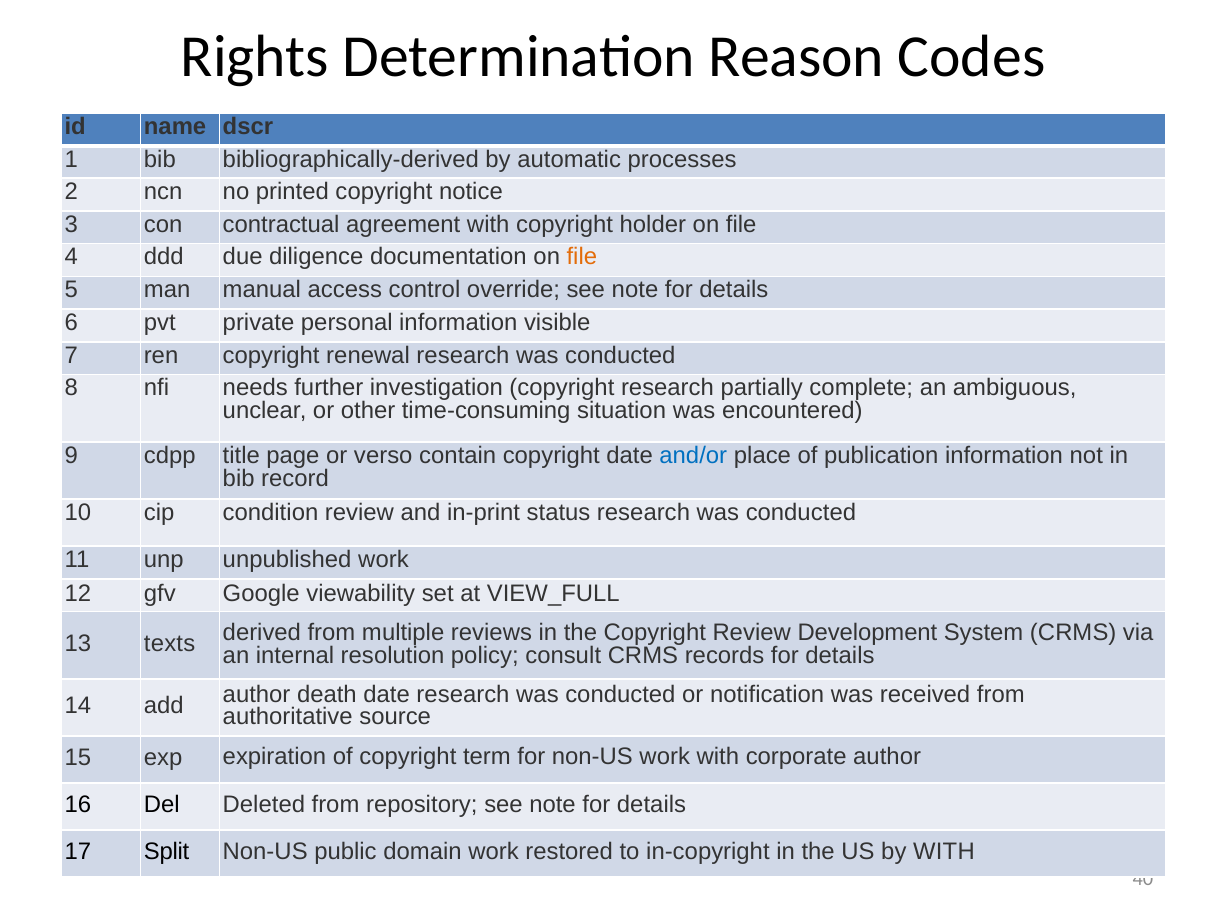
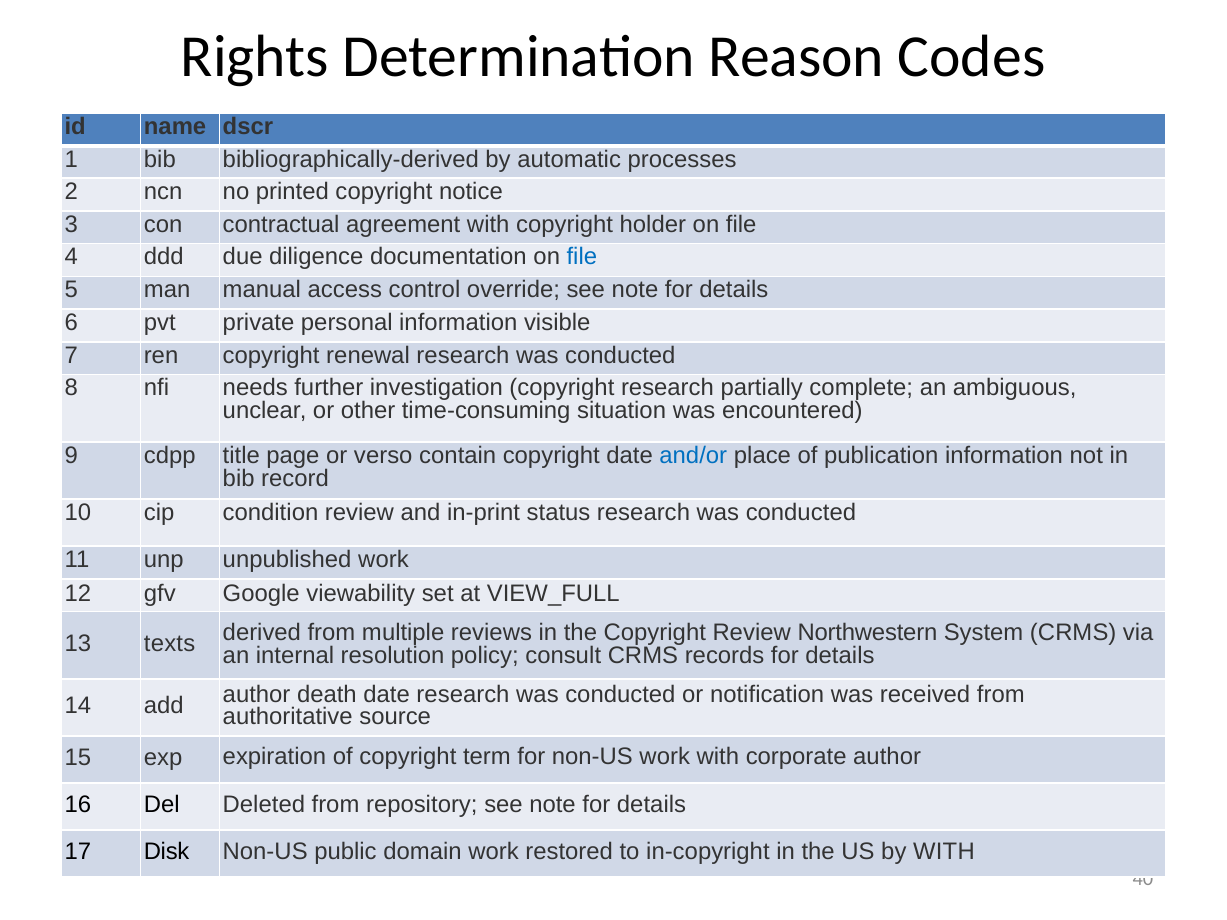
file at (582, 257) colour: orange -> blue
Development: Development -> Northwestern
Split: Split -> Disk
